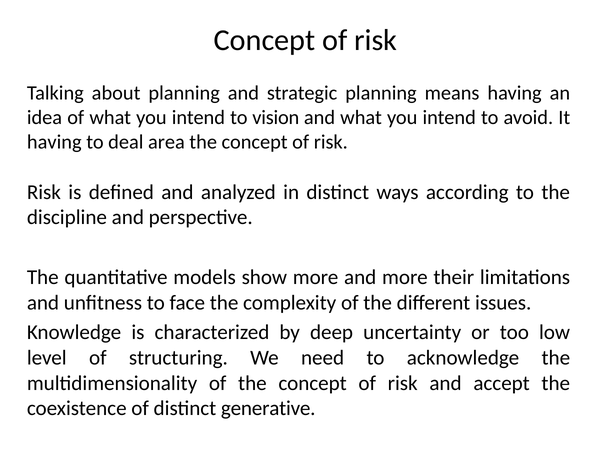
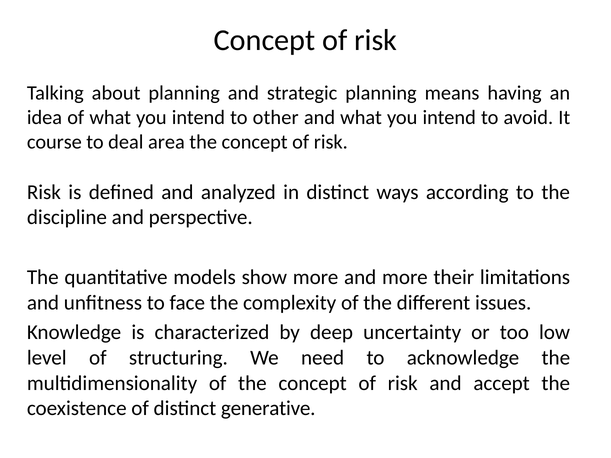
vision: vision -> other
having at (54, 142): having -> course
